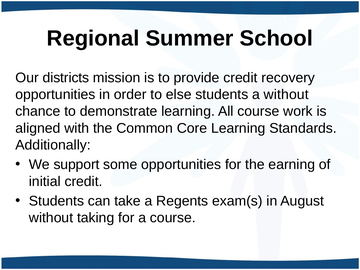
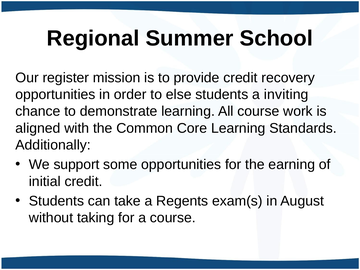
districts: districts -> register
a without: without -> inviting
